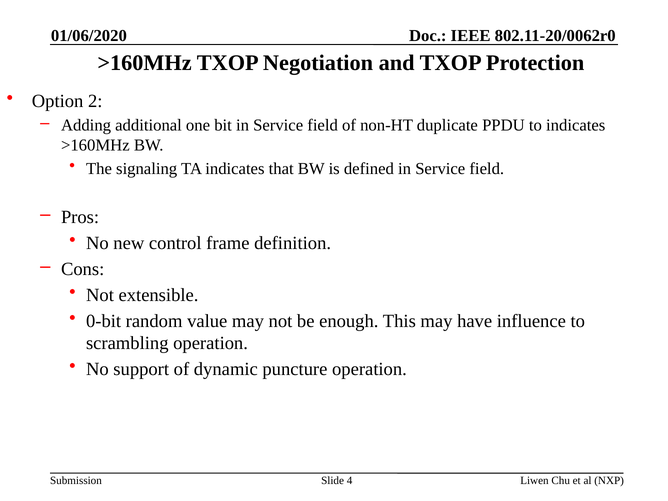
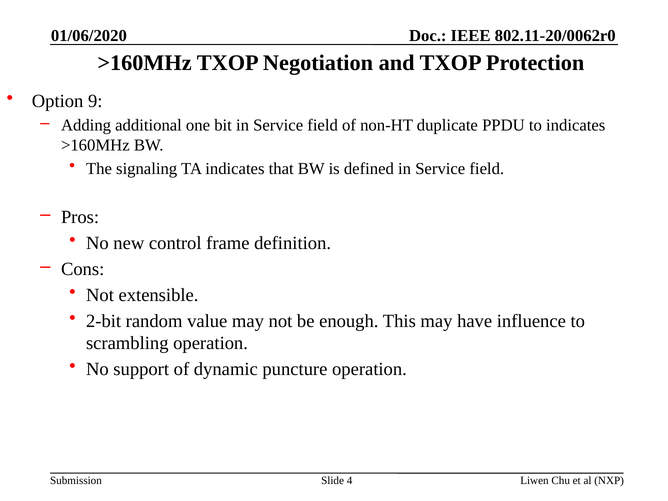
2: 2 -> 9
0-bit: 0-bit -> 2-bit
